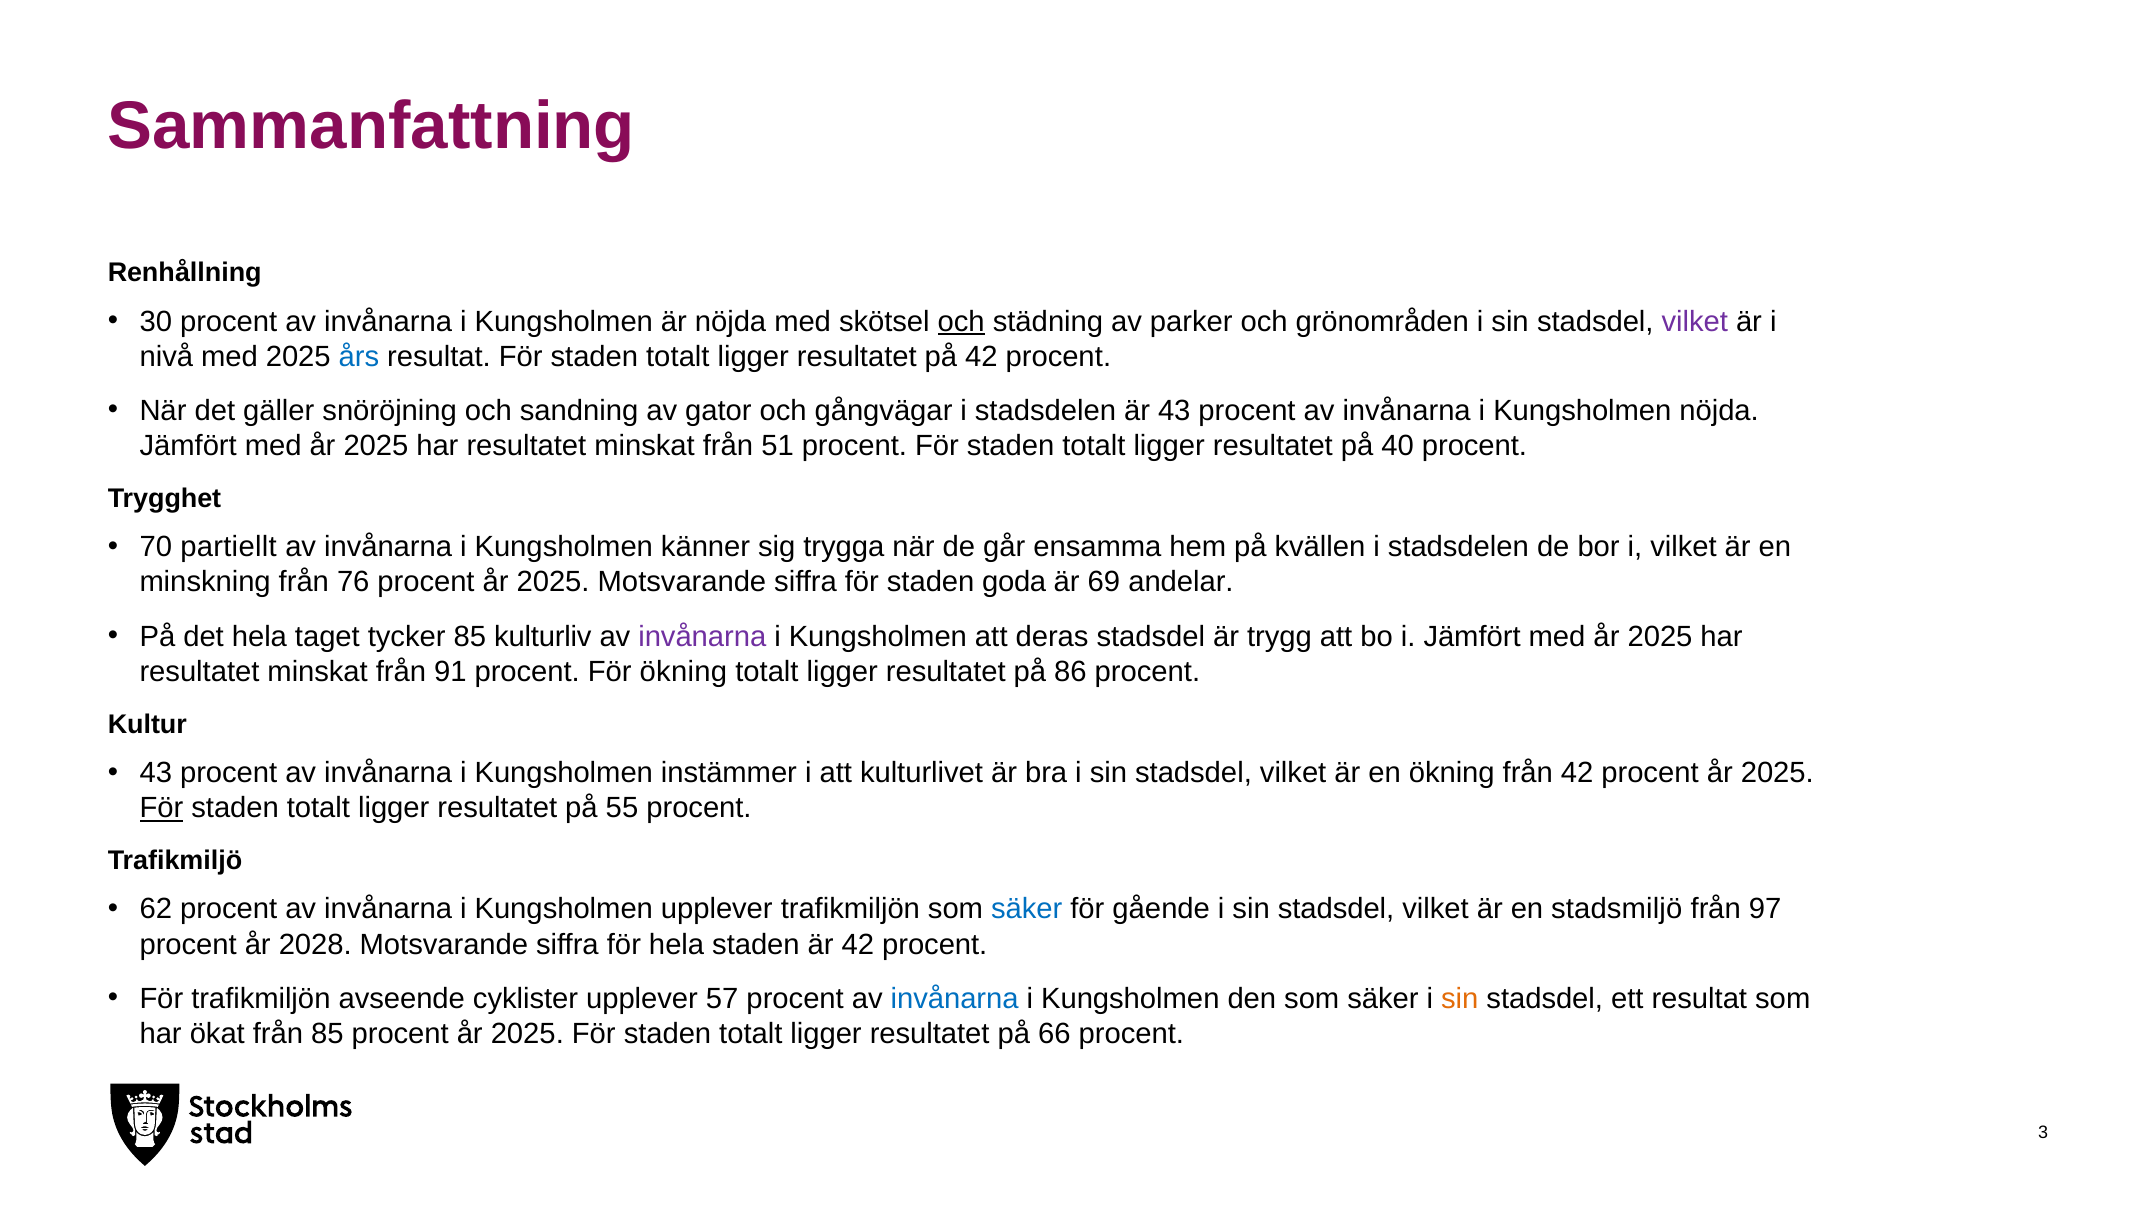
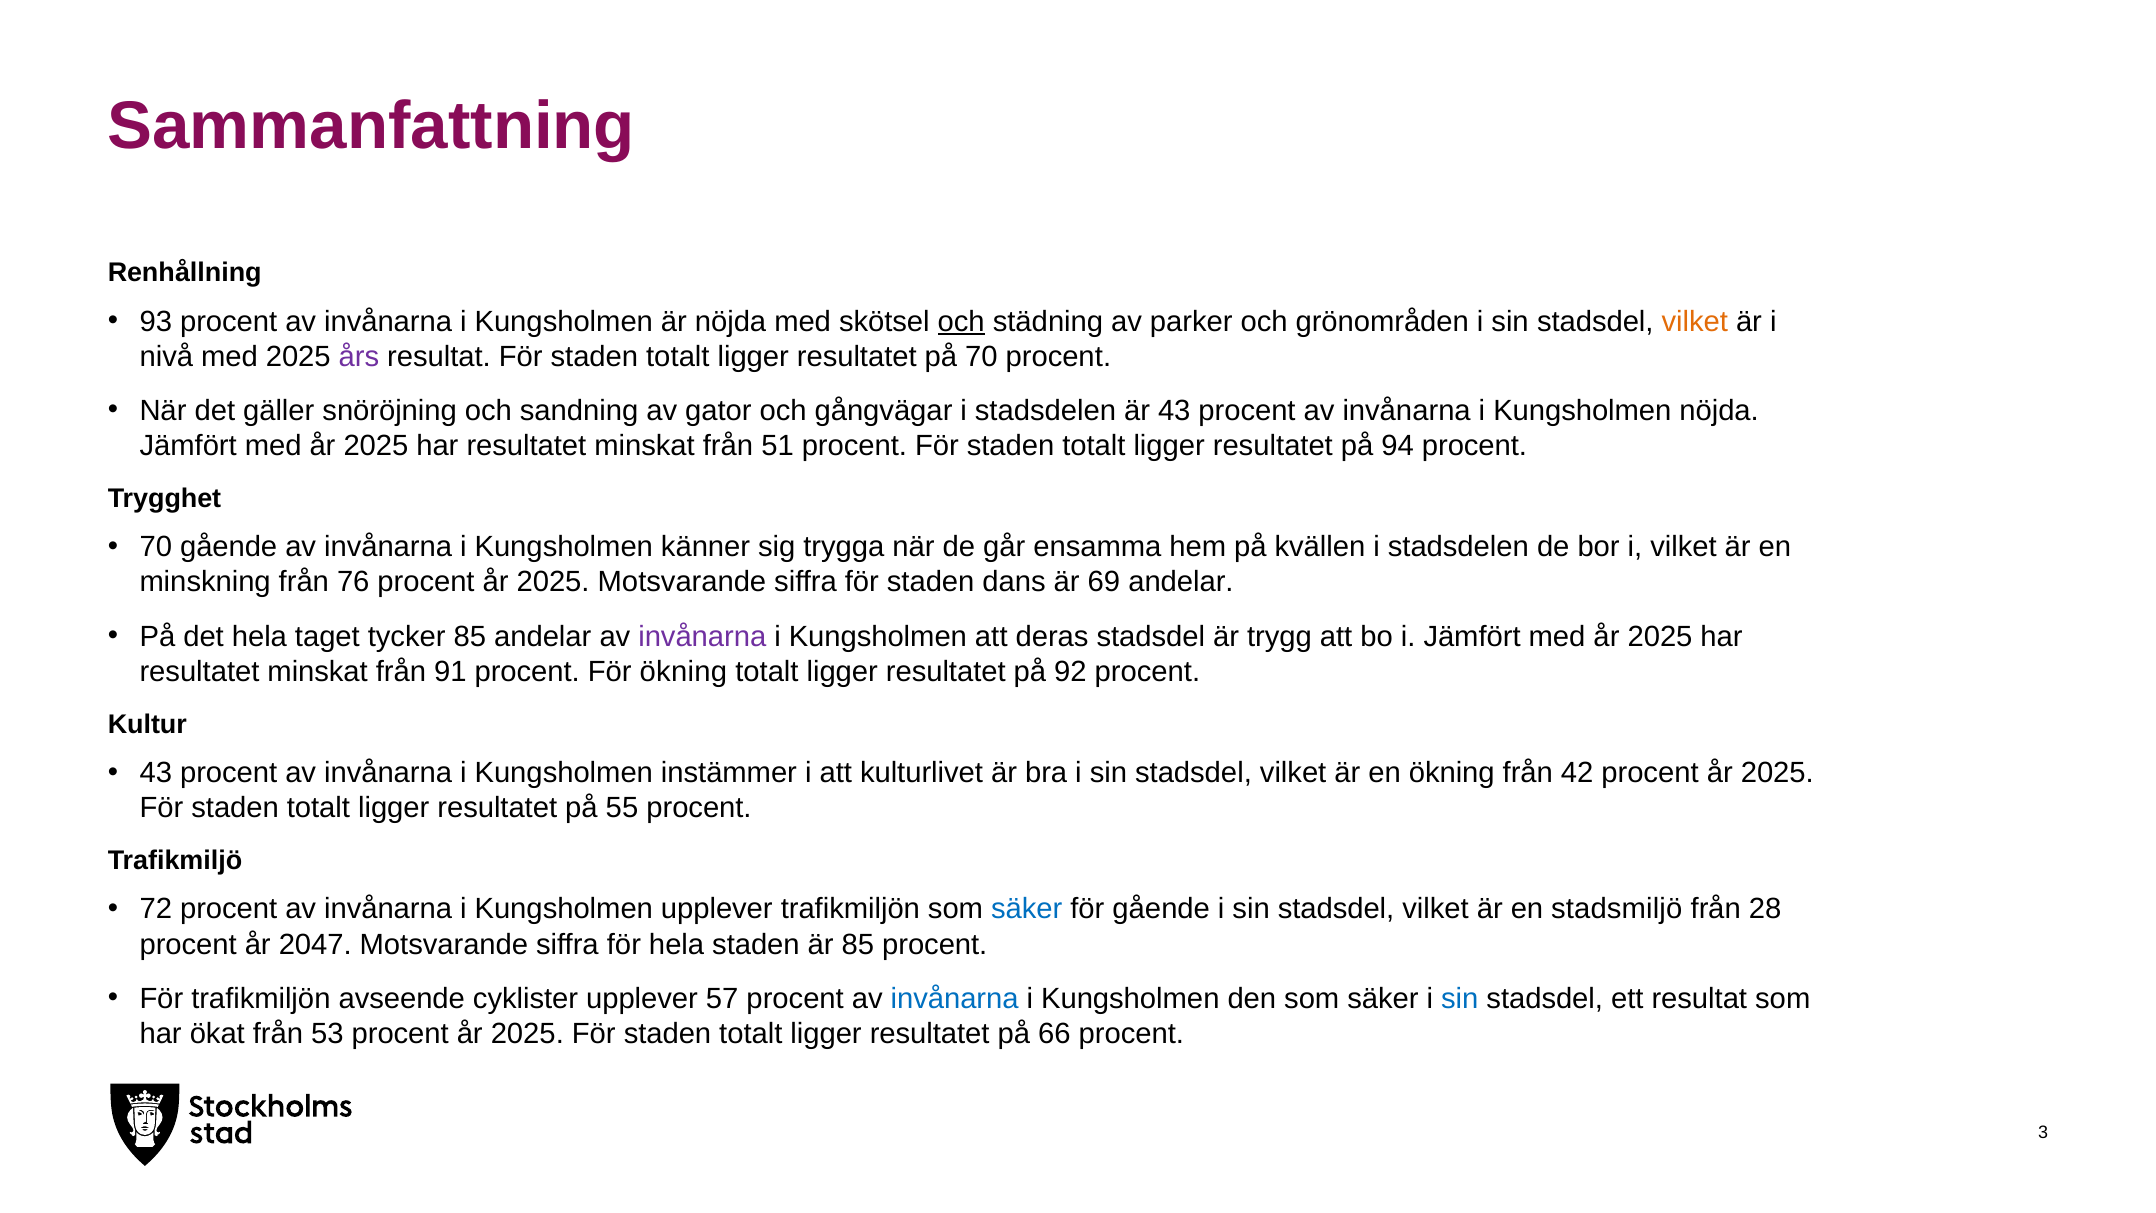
30: 30 -> 93
vilket at (1695, 321) colour: purple -> orange
års colour: blue -> purple
på 42: 42 -> 70
40: 40 -> 94
70 partiellt: partiellt -> gående
goda: goda -> dans
85 kulturliv: kulturliv -> andelar
86: 86 -> 92
För at (161, 808) underline: present -> none
62: 62 -> 72
97: 97 -> 28
2028: 2028 -> 2047
är 42: 42 -> 85
sin at (1460, 999) colour: orange -> blue
från 85: 85 -> 53
